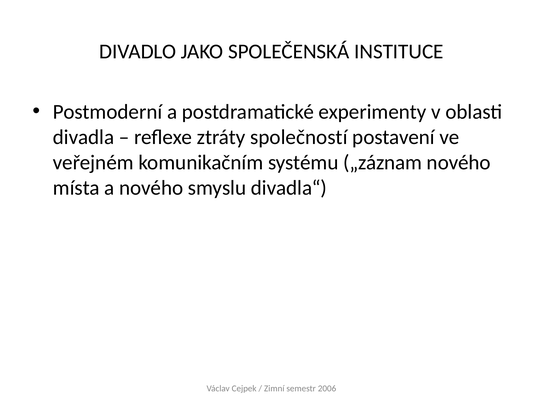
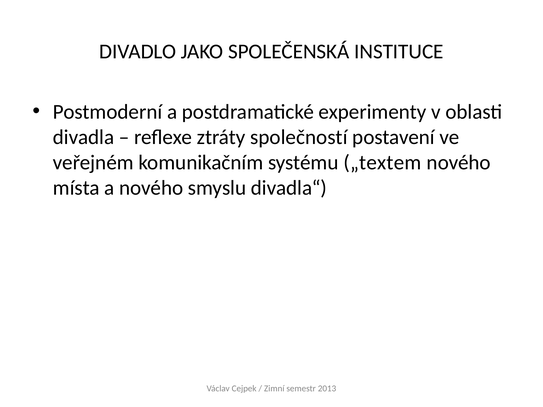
„záznam: „záznam -> „textem
2006: 2006 -> 2013
